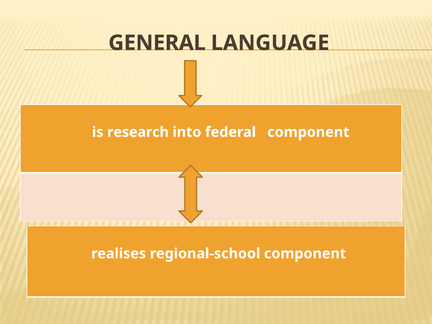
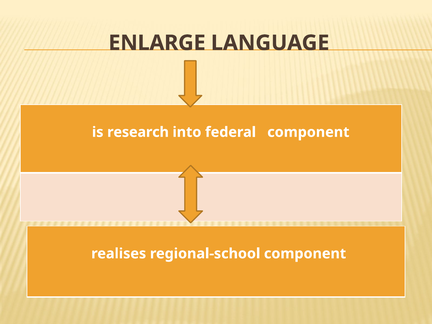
GENERAL: GENERAL -> ENLARGE
